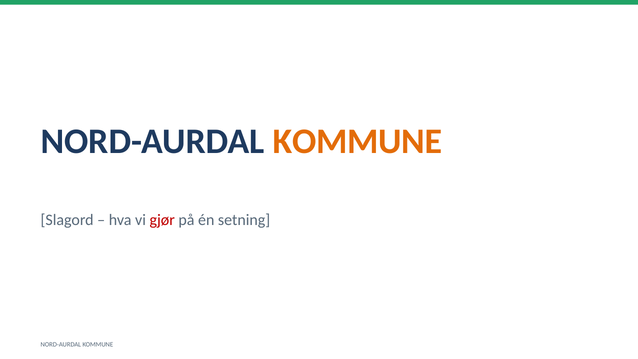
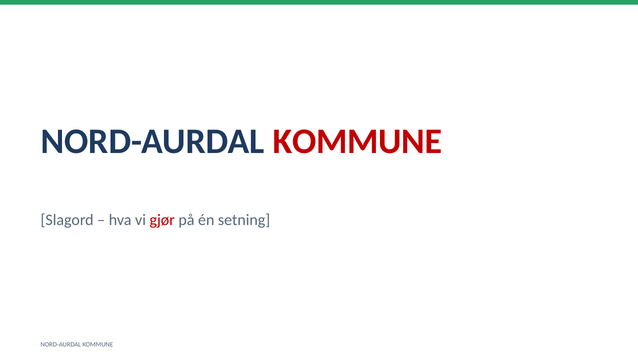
KOMMUNE at (358, 142) colour: orange -> red
